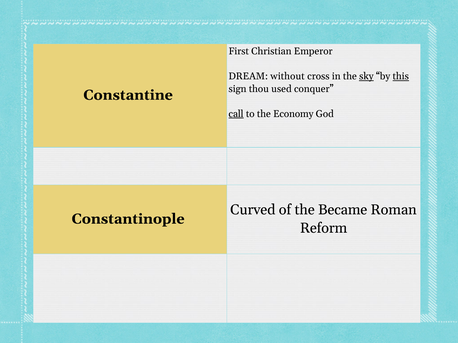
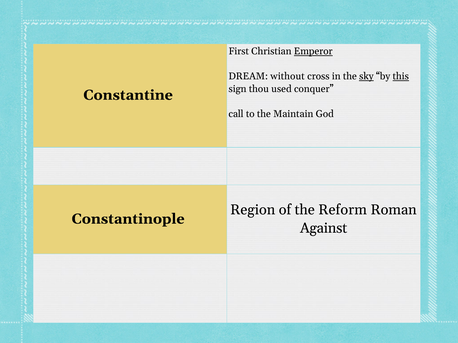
Emperor underline: none -> present
call underline: present -> none
Economy: Economy -> Maintain
Curved: Curved -> Region
Became: Became -> Reform
Reform: Reform -> Against
